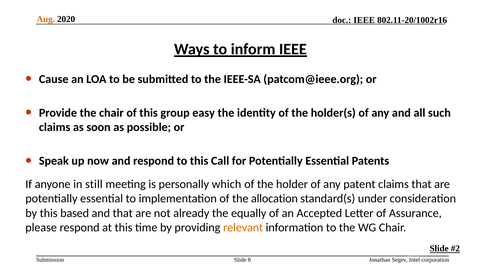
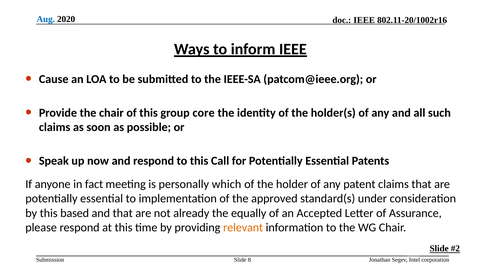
Aug colour: orange -> blue
easy: easy -> core
still: still -> fact
allocation: allocation -> approved
